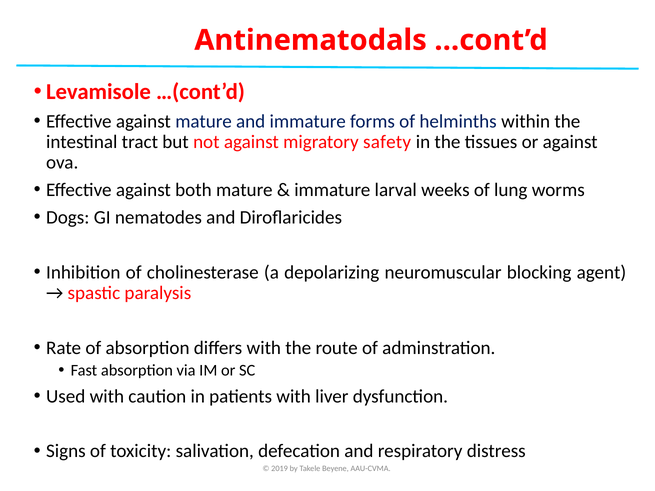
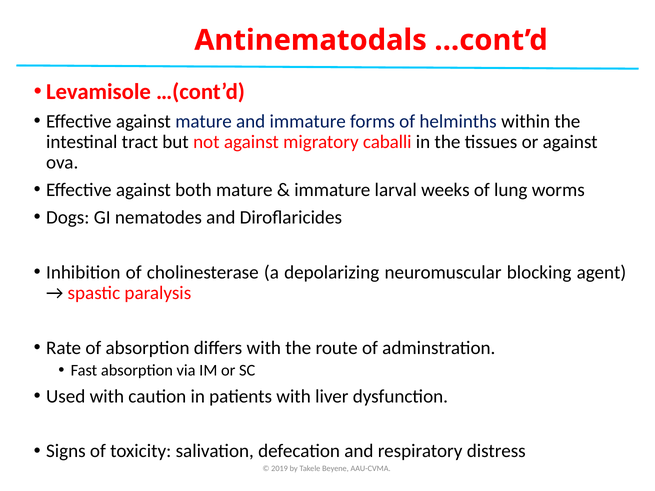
safety: safety -> caballi
